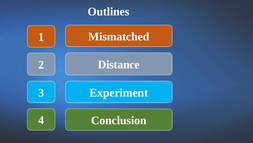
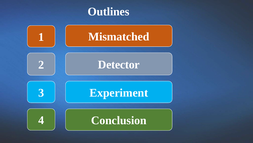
Distance: Distance -> Detector
